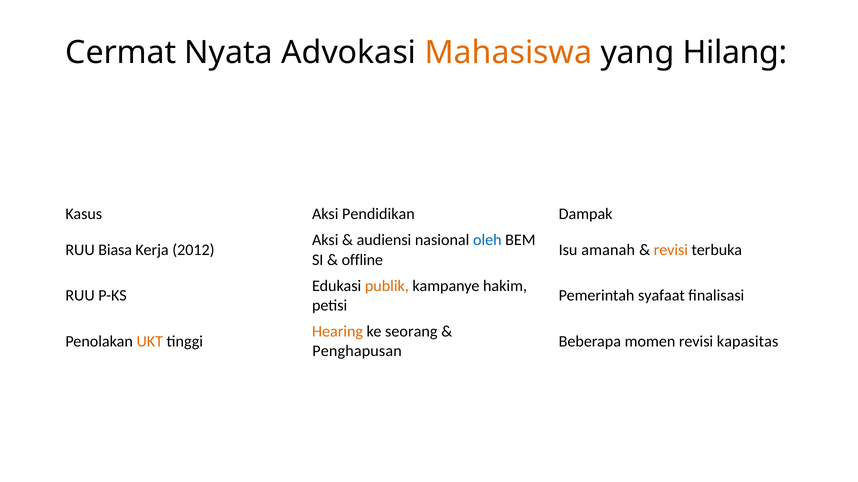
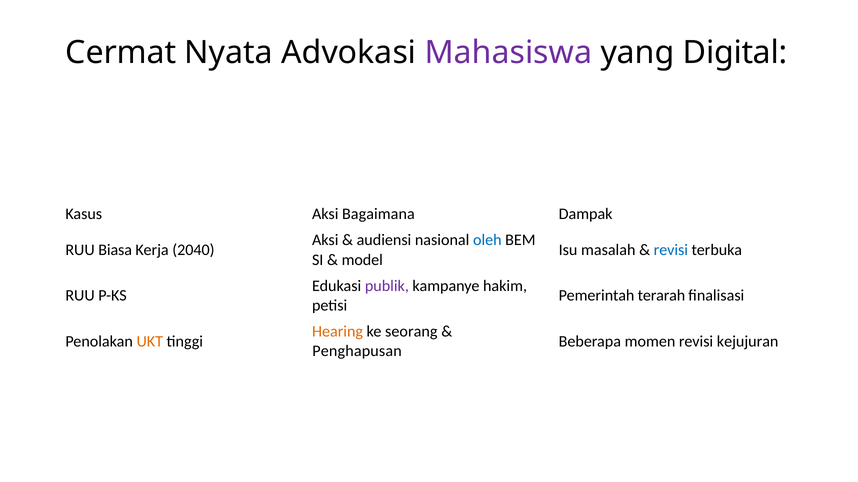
Mahasiswa colour: orange -> purple
Hilang: Hilang -> Digital
Pendidikan: Pendidikan -> Bagaimana
2012: 2012 -> 2040
amanah: amanah -> masalah
revisi at (671, 250) colour: orange -> blue
offline: offline -> model
publik colour: orange -> purple
syafaat: syafaat -> terarah
kapasitas: kapasitas -> kejujuran
